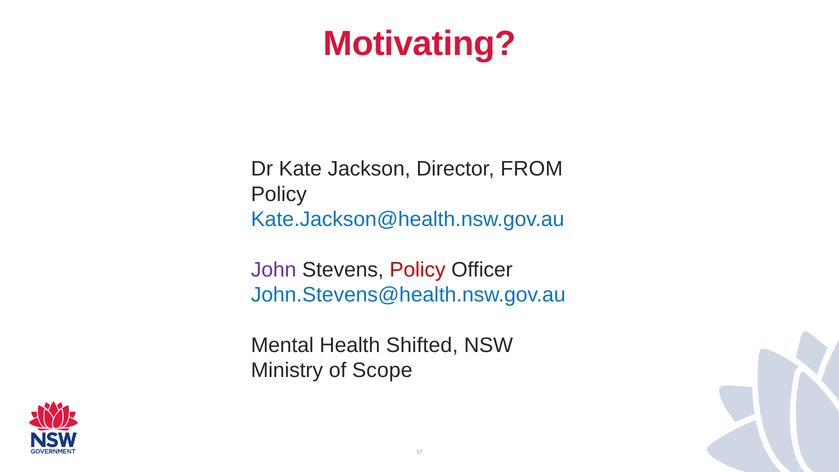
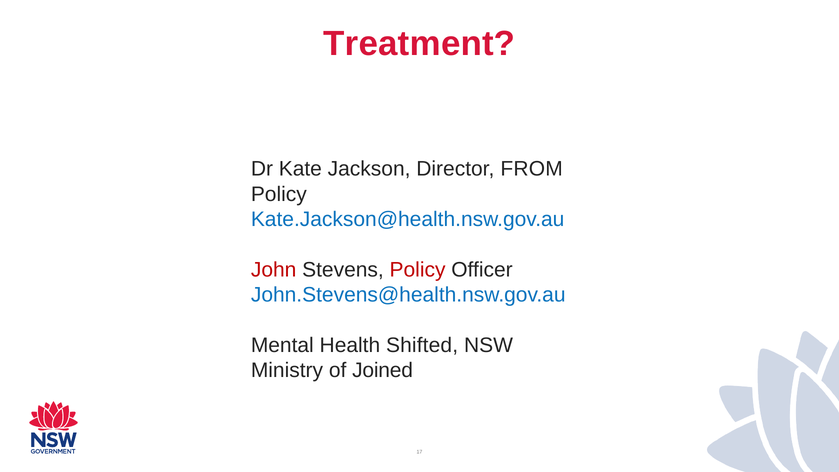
Motivating: Motivating -> Treatment
John colour: purple -> red
Scope: Scope -> Joined
